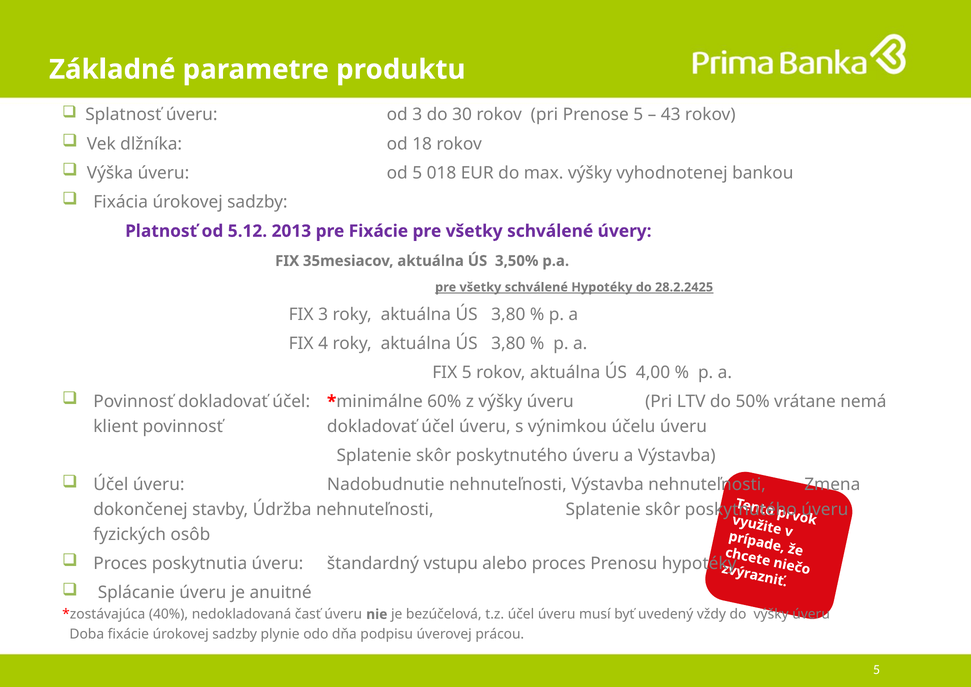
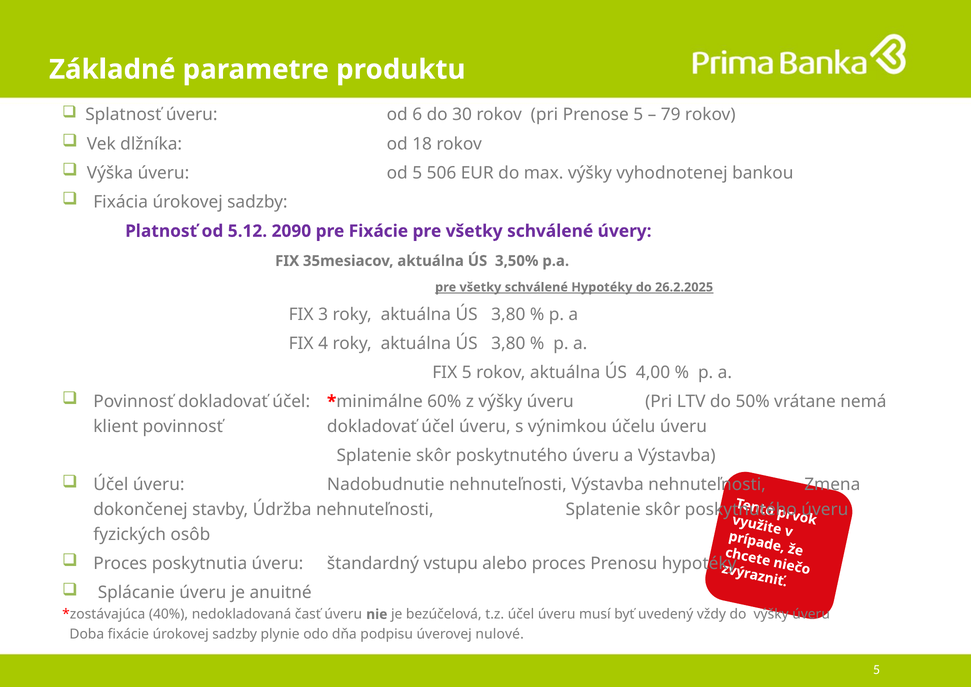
od 3: 3 -> 6
43: 43 -> 79
018: 018 -> 506
2013: 2013 -> 2090
28.2.2425: 28.2.2425 -> 26.2.2025
prácou: prácou -> nulové
